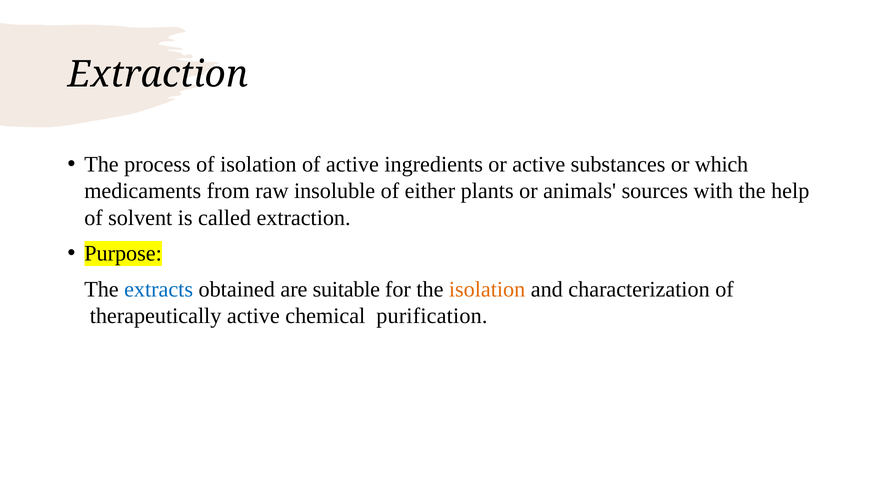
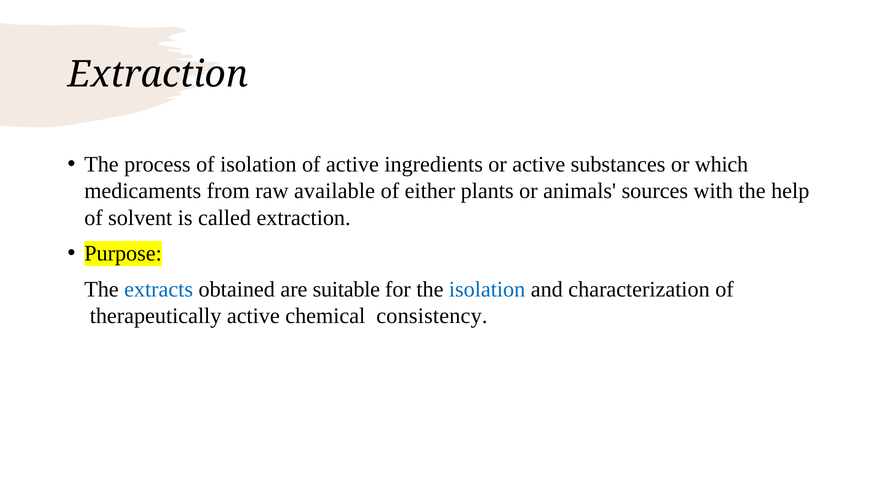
insoluble: insoluble -> available
isolation at (487, 289) colour: orange -> blue
purification: purification -> consistency
